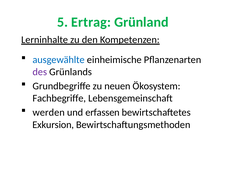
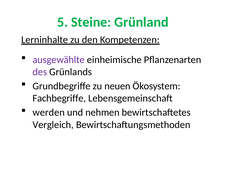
Ertrag: Ertrag -> Steine
ausgewählte colour: blue -> purple
erfassen: erfassen -> nehmen
Exkursion: Exkursion -> Vergleich
